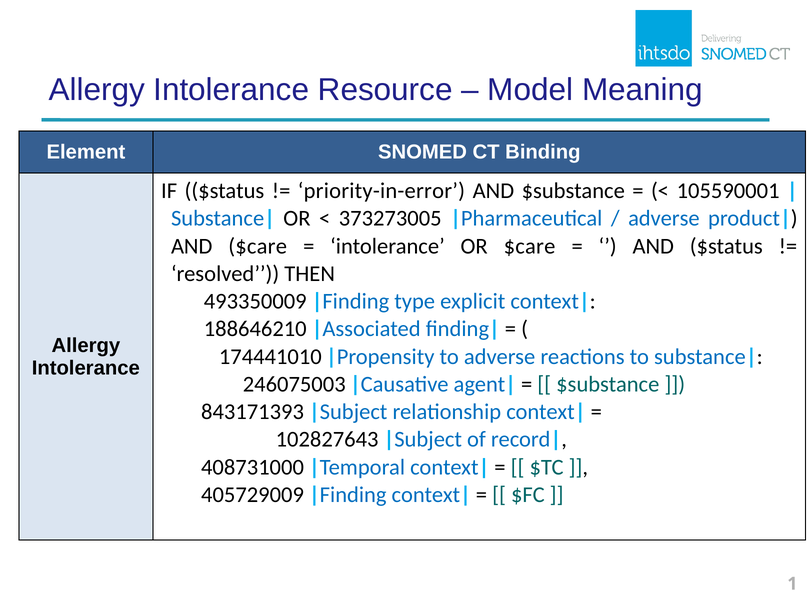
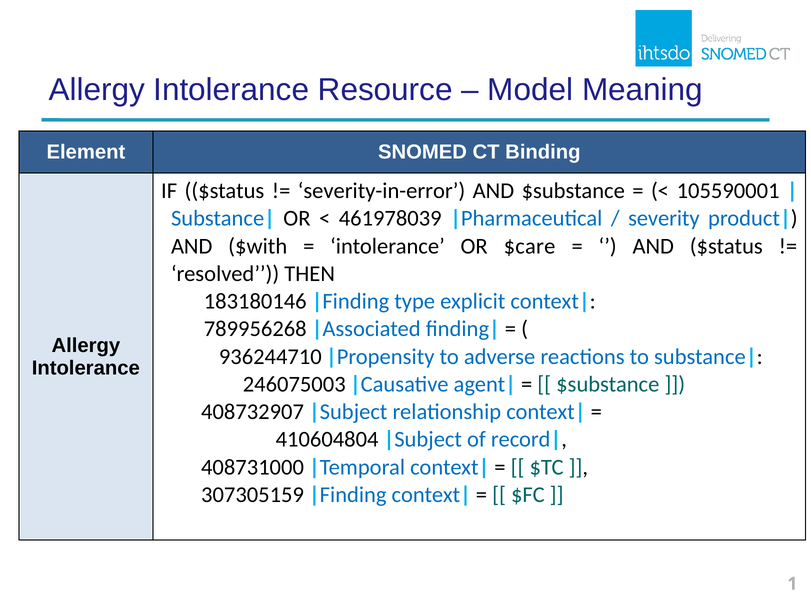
priority-in-error: priority-in-error -> severity-in-error
373273005: 373273005 -> 461978039
adverse at (664, 218): adverse -> severity
AND $care: $care -> $with
493350009: 493350009 -> 183180146
188646210: 188646210 -> 789956268
174441010: 174441010 -> 936244710
843171393: 843171393 -> 408732907
102827643: 102827643 -> 410604804
405729009: 405729009 -> 307305159
